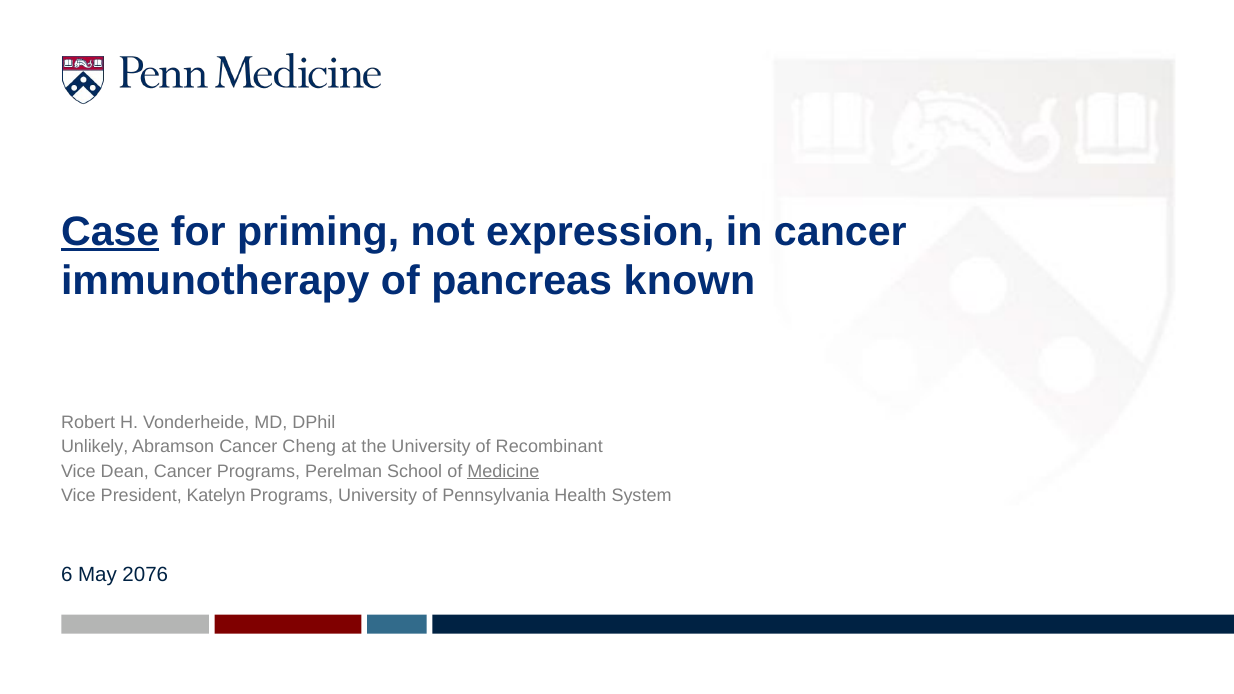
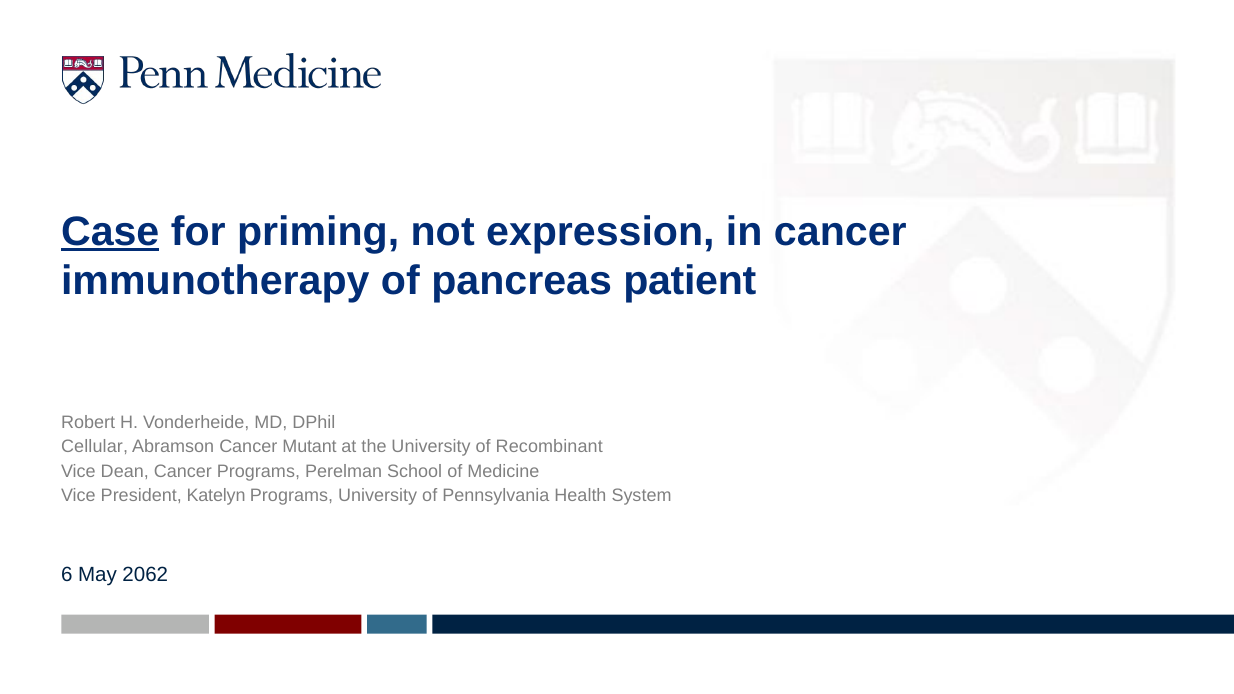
known: known -> patient
Unlikely: Unlikely -> Cellular
Cheng: Cheng -> Mutant
Medicine underline: present -> none
2076: 2076 -> 2062
